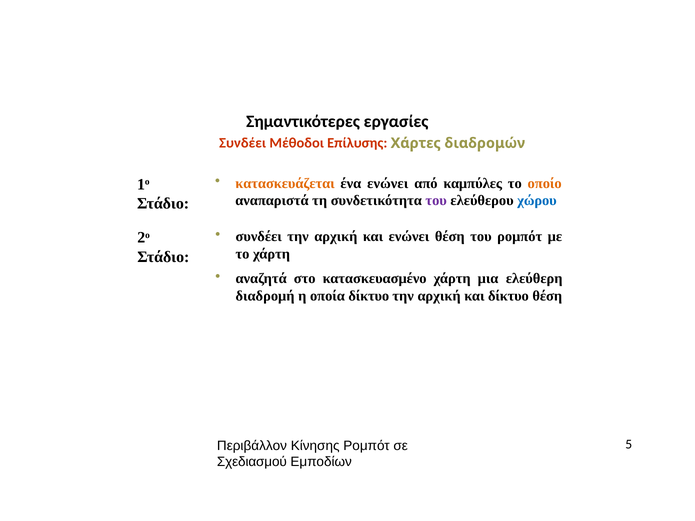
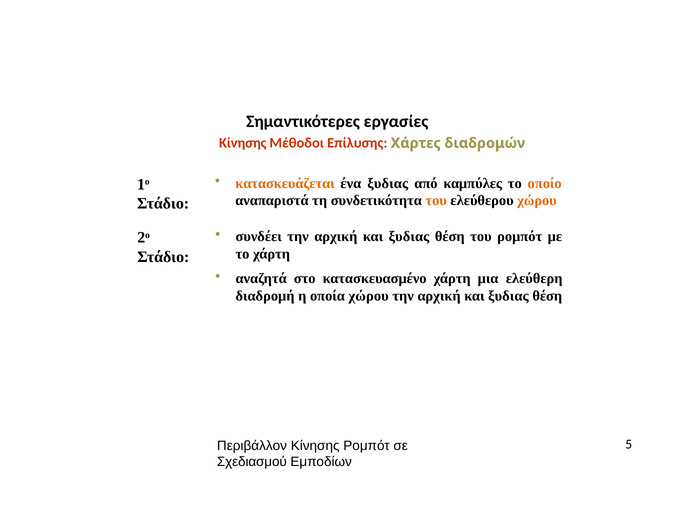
Συνδέει at (243, 143): Συνδέει -> Κίνησης
ένα ενώνει: ενώνει -> ξυδιας
του at (436, 201) colour: purple -> orange
χώρου at (537, 201) colour: blue -> orange
ενώνει at (409, 237): ενώνει -> ξυδιας
οποία δίκτυο: δίκτυο -> χώρου
δίκτυο at (508, 296): δίκτυο -> ξυδιας
